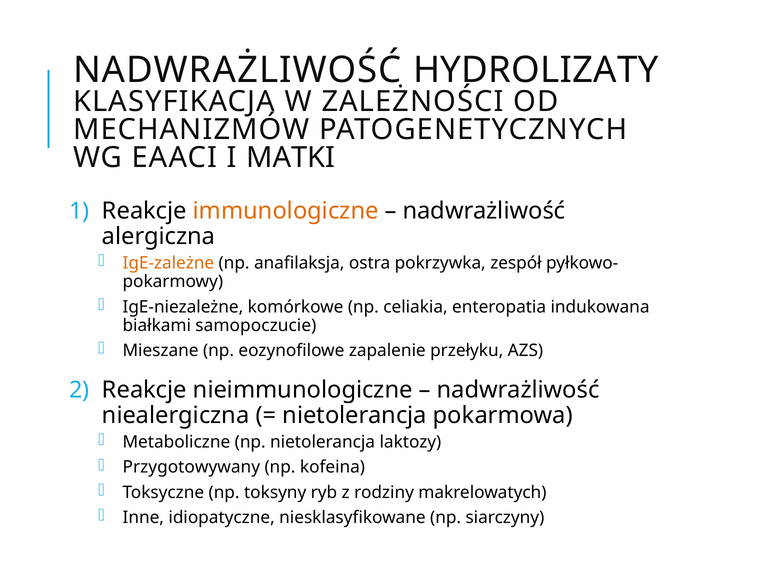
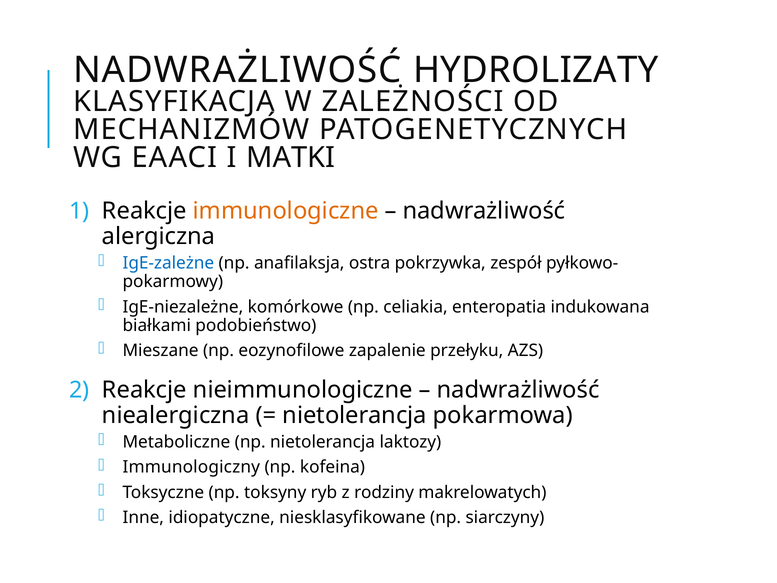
IgE-zależne colour: orange -> blue
samopoczucie: samopoczucie -> podobieństwo
Przygotowywany: Przygotowywany -> Immunologiczny
